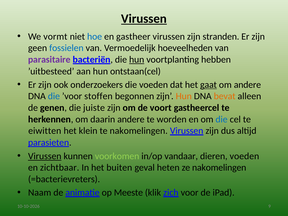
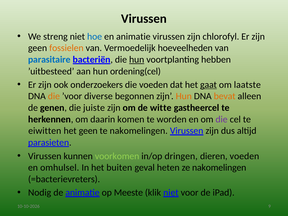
Virussen at (144, 19) underline: present -> none
vormt: vormt -> streng
en gastheer: gastheer -> animatie
stranden: stranden -> chlorofyl
fossielen colour: blue -> orange
parasitaire colour: purple -> blue
ontstaan(cel: ontstaan(cel -> ordening(cel
om andere: andere -> laatste
die at (54, 96) colour: blue -> orange
stoffen: stoffen -> diverse
voort: voort -> witte
daarin andere: andere -> komen
die at (222, 119) colour: blue -> purple
het klein: klein -> geen
Virussen at (45, 156) underline: present -> none
vandaar: vandaar -> dringen
zichtbaar: zichtbaar -> omhulsel
Naam: Naam -> Nodig
klik zich: zich -> niet
